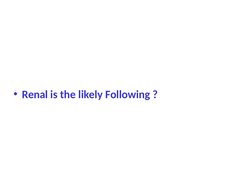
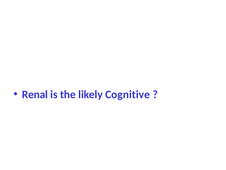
Following: Following -> Cognitive
